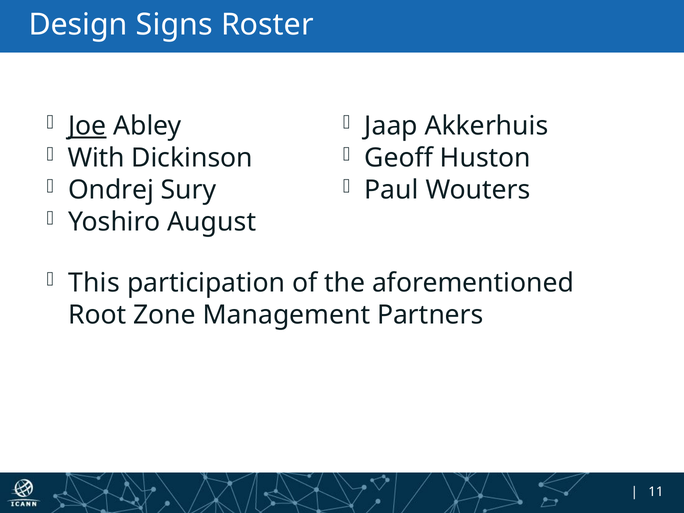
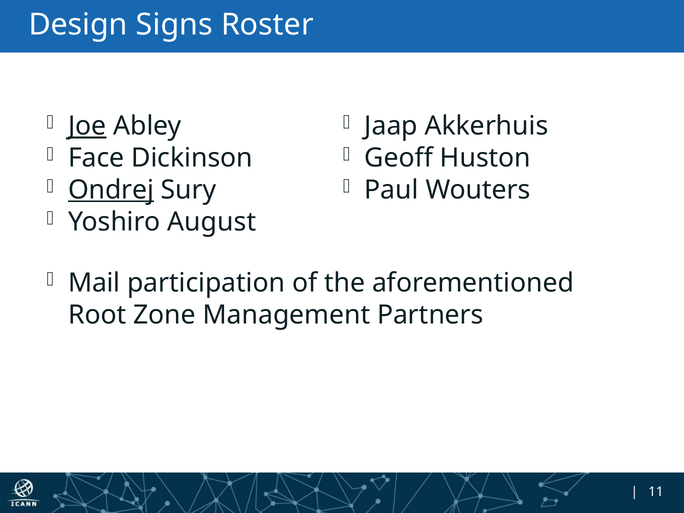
With: With -> Face
Ondrej underline: none -> present
This: This -> Mail
